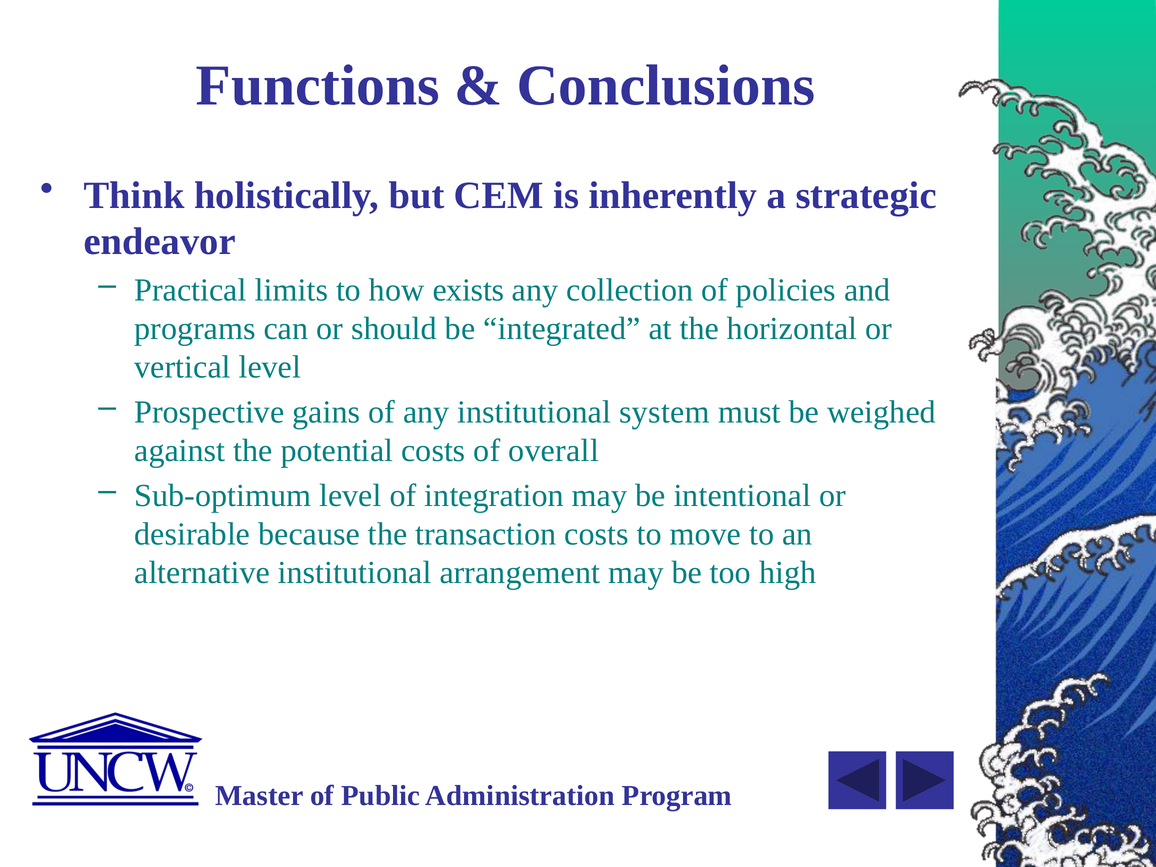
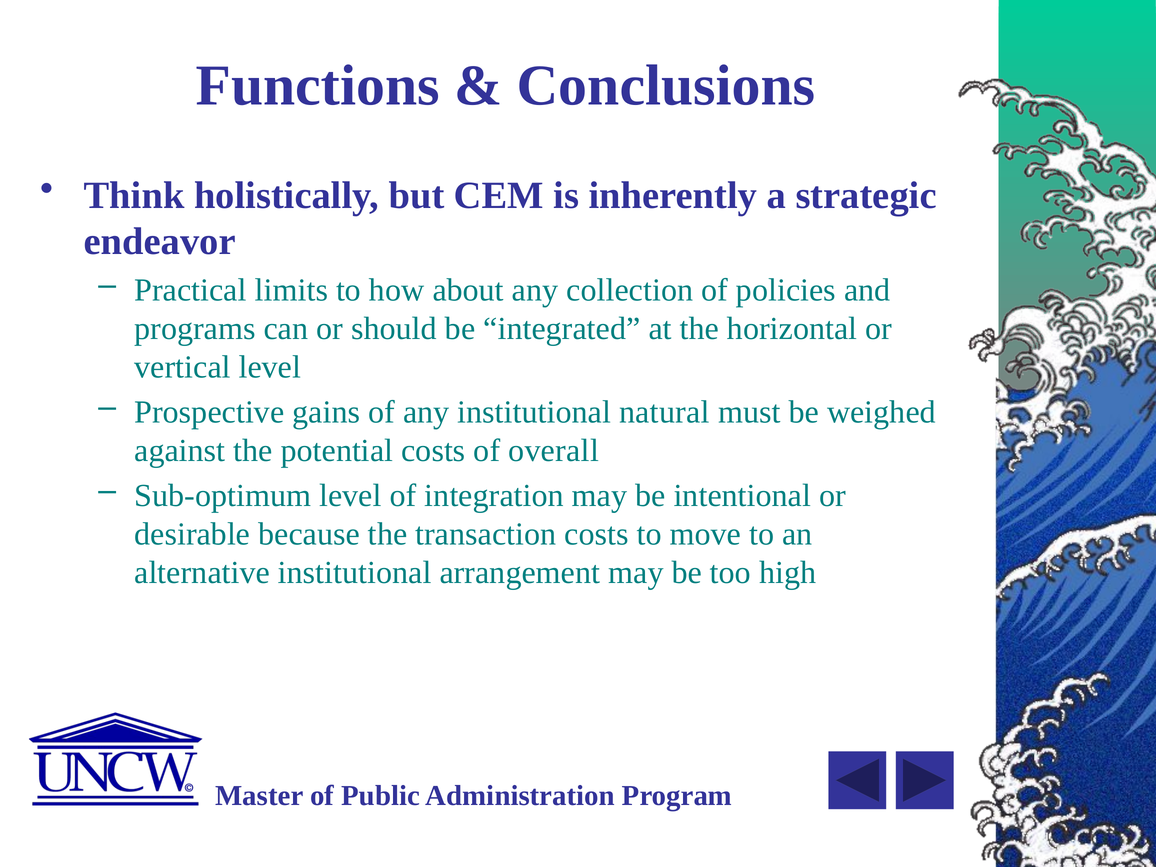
exists: exists -> about
system: system -> natural
